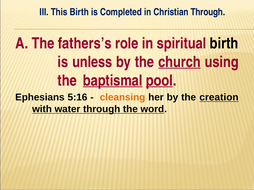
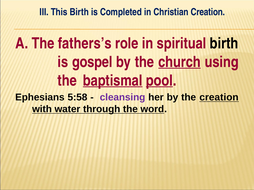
Christian Through: Through -> Creation
unless: unless -> gospel
5:16: 5:16 -> 5:58
cleansing colour: orange -> purple
